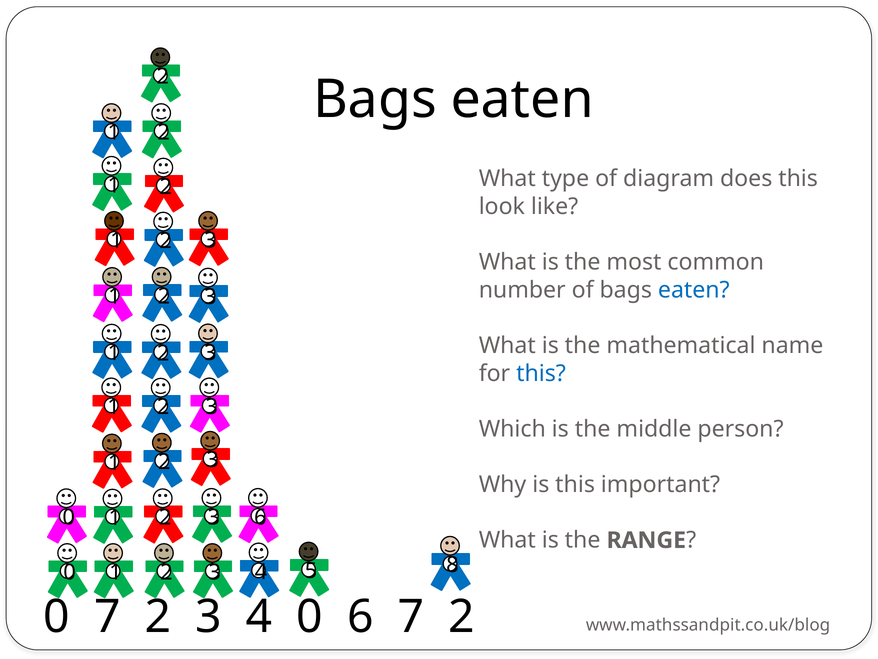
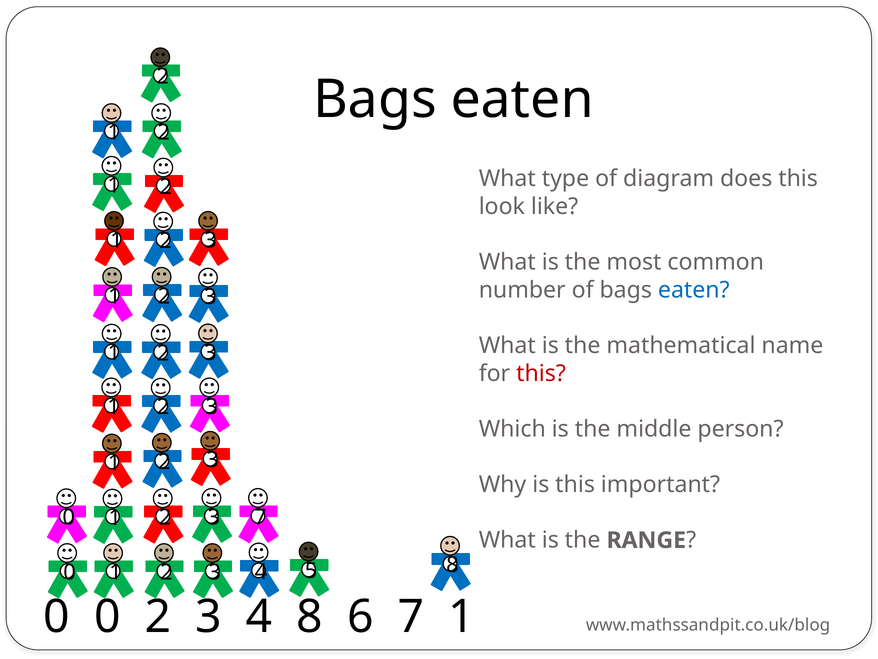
this at (541, 373) colour: blue -> red
6 at (260, 517): 6 -> 7
7 at (107, 617): 7 -> 0
3 4 0: 0 -> 8
6 7 2: 2 -> 1
